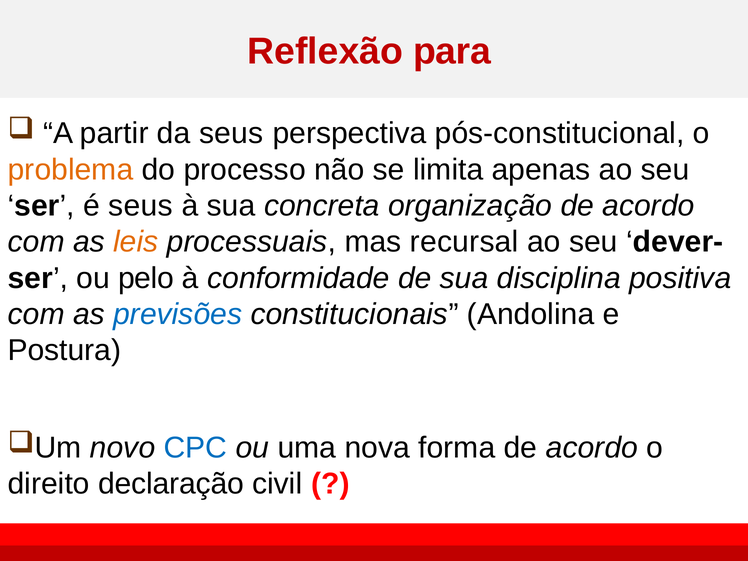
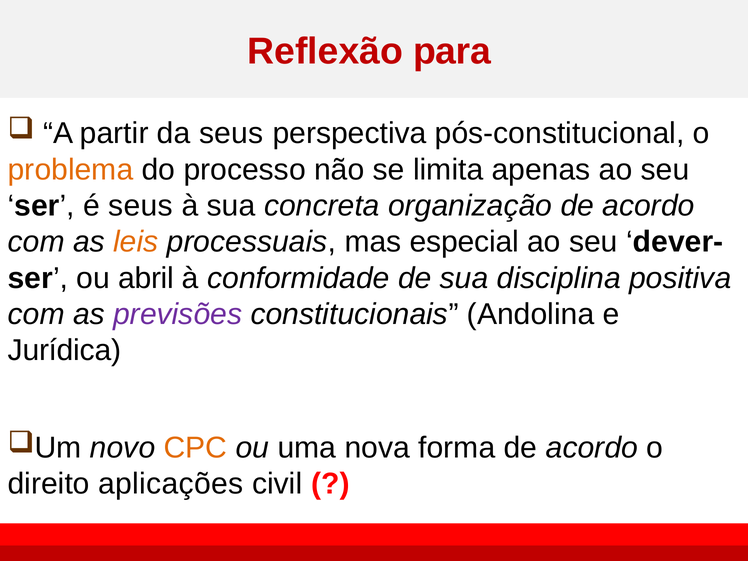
recursal: recursal -> especial
pelo: pelo -> abril
previsões colour: blue -> purple
Postura: Postura -> Jurídica
CPC colour: blue -> orange
declaração: declaração -> aplicações
